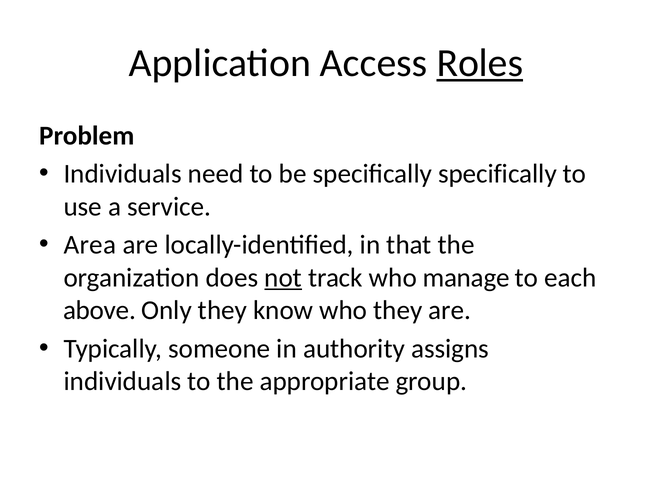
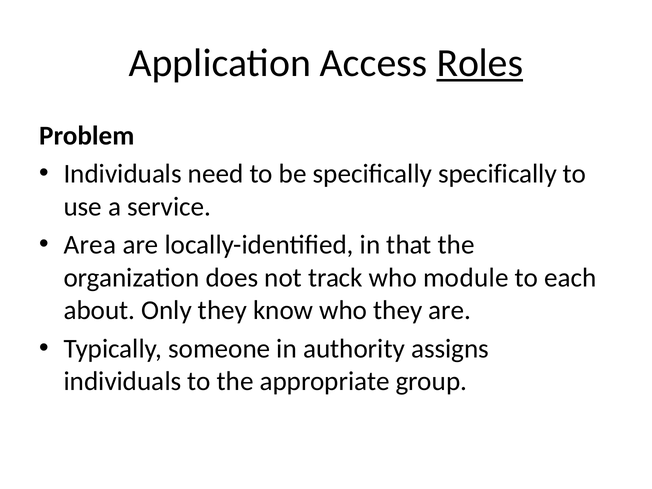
not underline: present -> none
manage: manage -> module
above: above -> about
